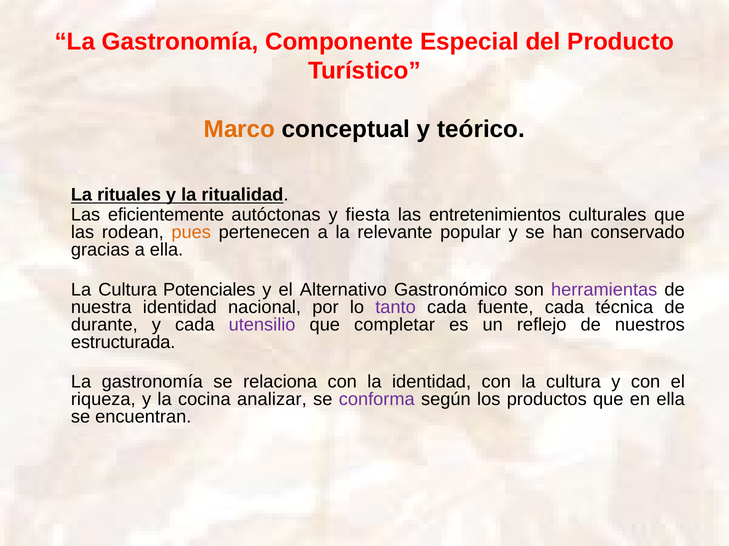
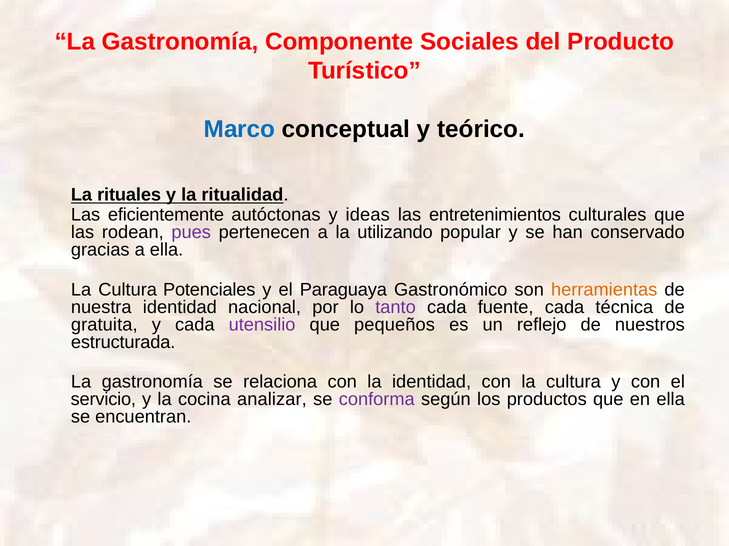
Especial: Especial -> Sociales
Marco colour: orange -> blue
fiesta: fiesta -> ideas
pues colour: orange -> purple
relevante: relevante -> utilizando
Alternativo: Alternativo -> Paraguaya
herramientas colour: purple -> orange
durante: durante -> gratuita
completar: completar -> pequeños
riqueza: riqueza -> servicio
